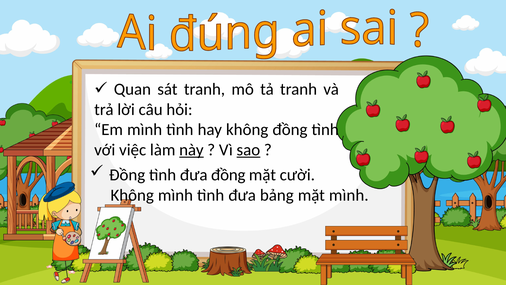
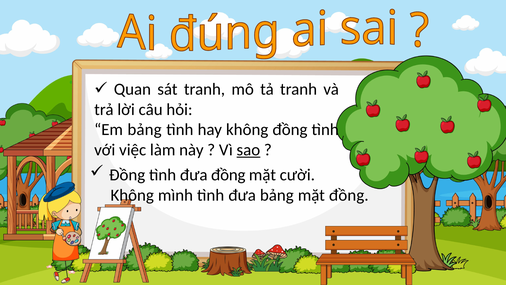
Em mình: mình -> bảng
này underline: present -> none
mặt mình: mình -> đồng
